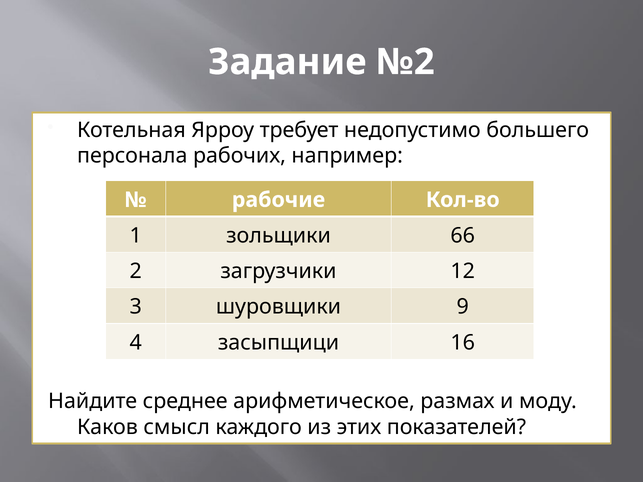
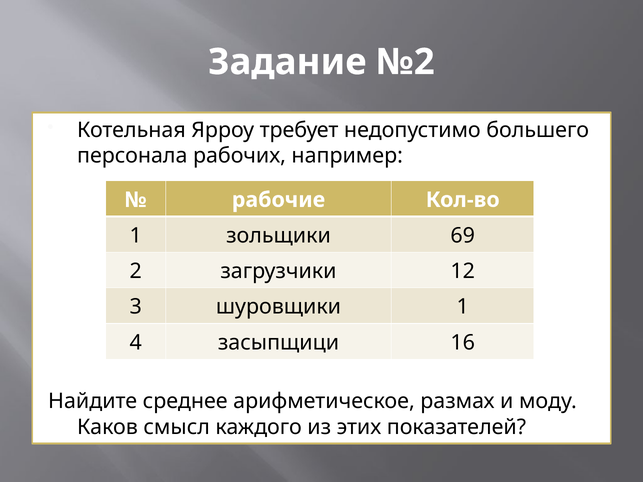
66: 66 -> 69
шуровщики 9: 9 -> 1
